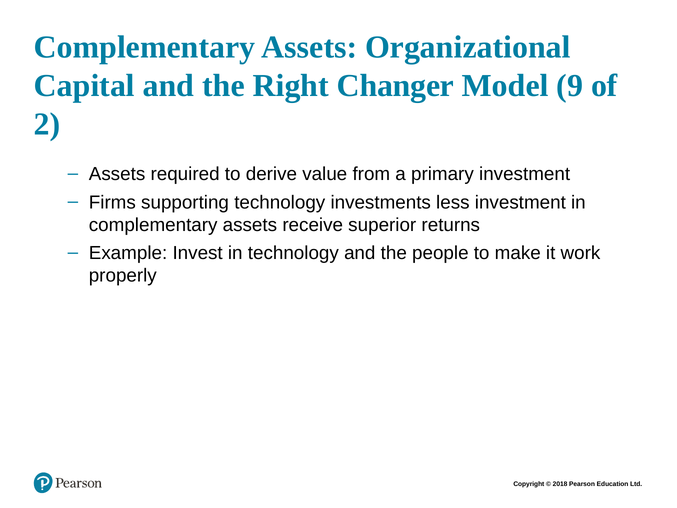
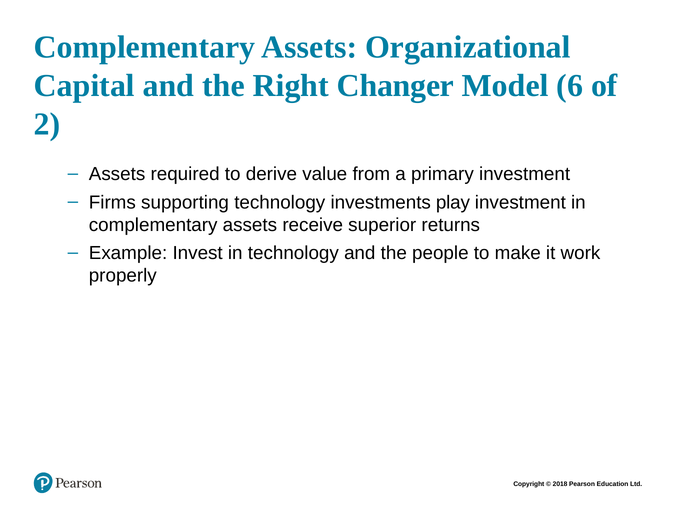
9: 9 -> 6
less: less -> play
